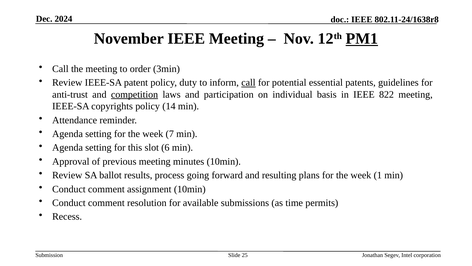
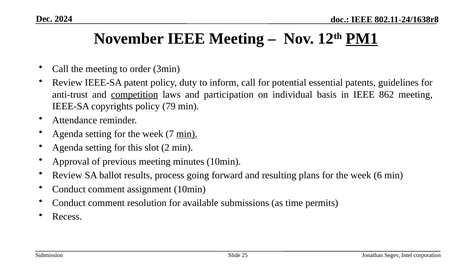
call at (248, 83) underline: present -> none
822: 822 -> 862
14: 14 -> 79
min at (187, 134) underline: none -> present
6: 6 -> 2
1: 1 -> 6
